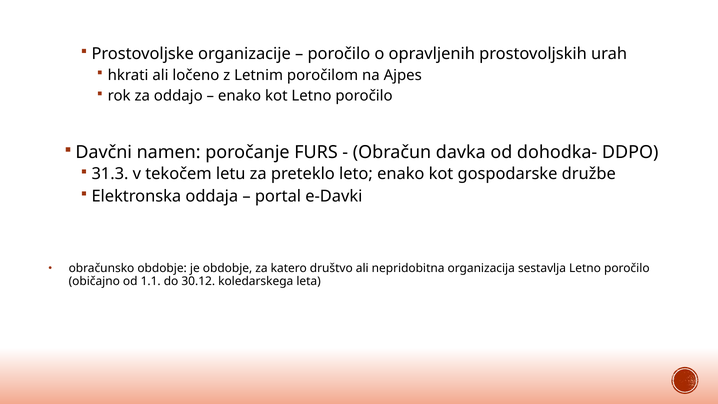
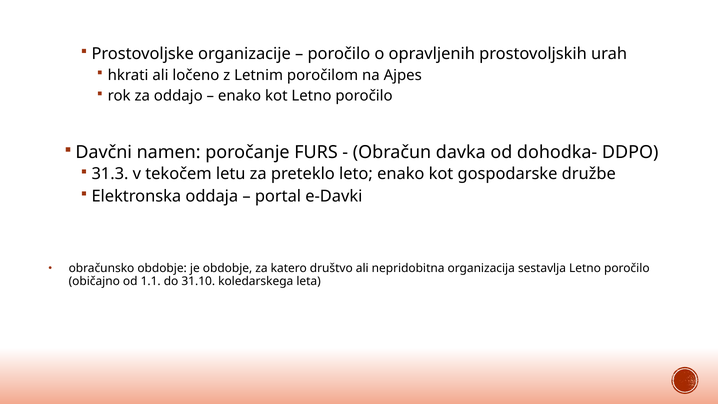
30.12: 30.12 -> 31.10
